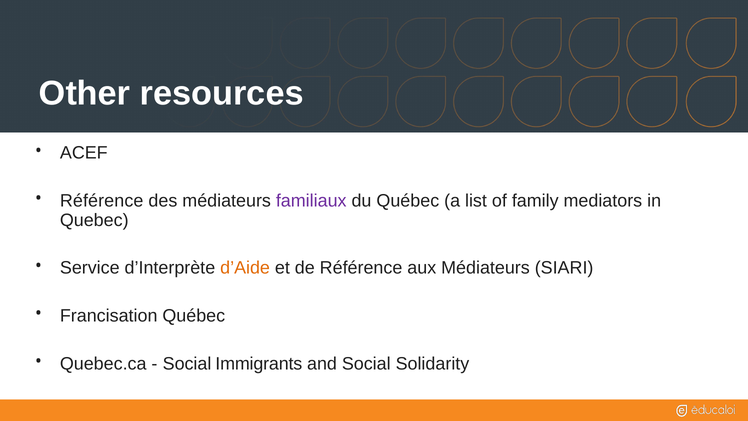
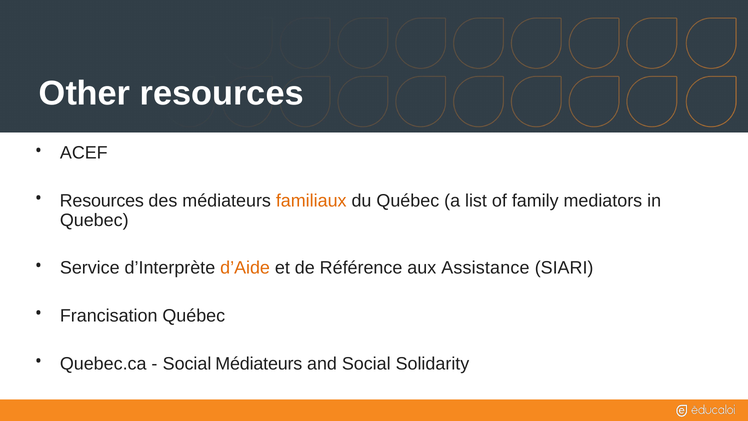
Référence at (102, 201): Référence -> Resources
familiaux colour: purple -> orange
aux Médiateurs: Médiateurs -> Assistance
Social Immigrants: Immigrants -> Médiateurs
